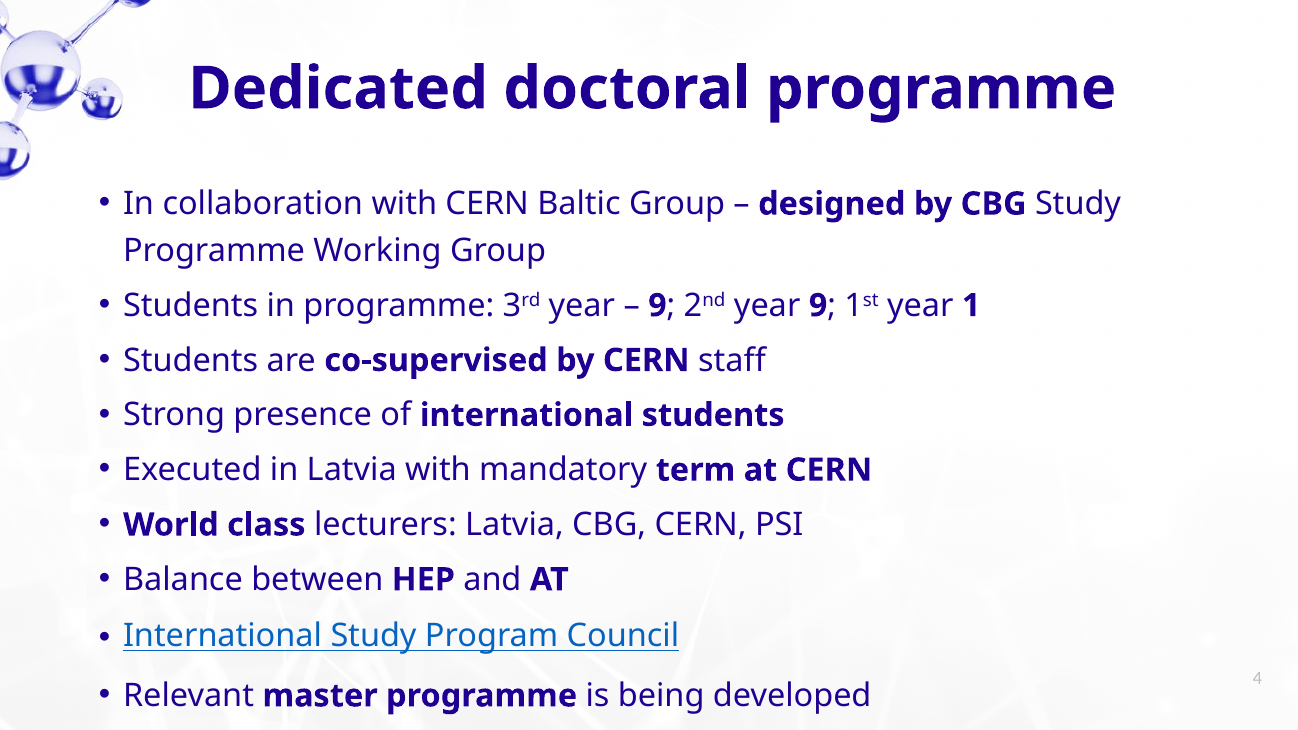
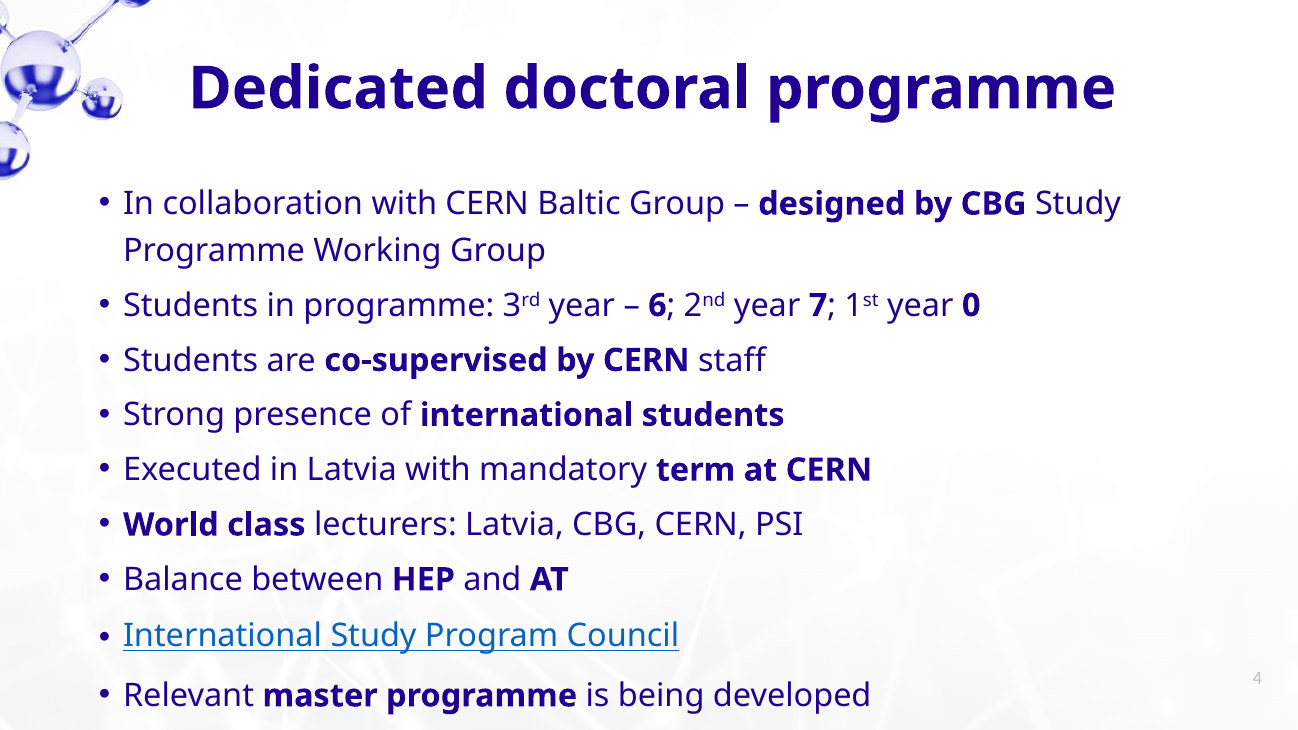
9 at (657, 306): 9 -> 6
year 9: 9 -> 7
1: 1 -> 0
